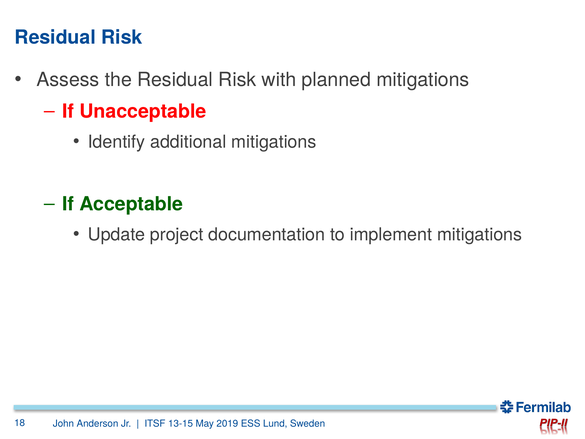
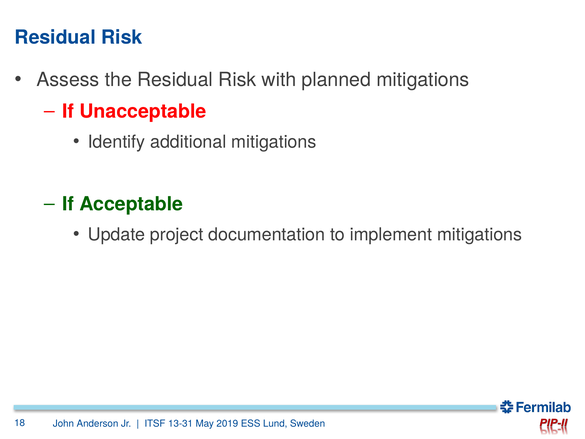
13-15: 13-15 -> 13-31
